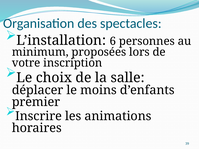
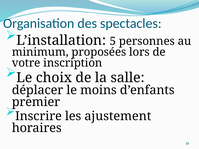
6: 6 -> 5
animations: animations -> ajustement
